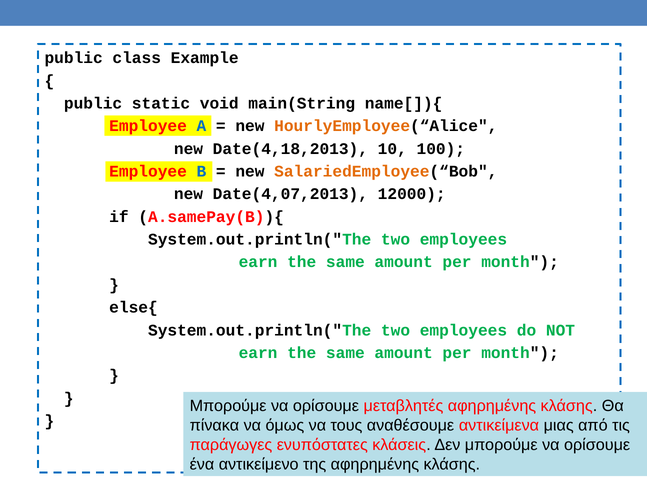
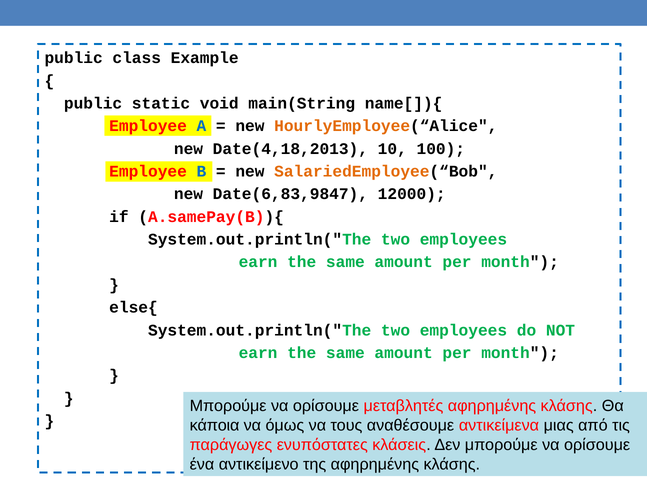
Date(4,07,2013: Date(4,07,2013 -> Date(6,83,9847
πίνακα: πίνακα -> κάποια
